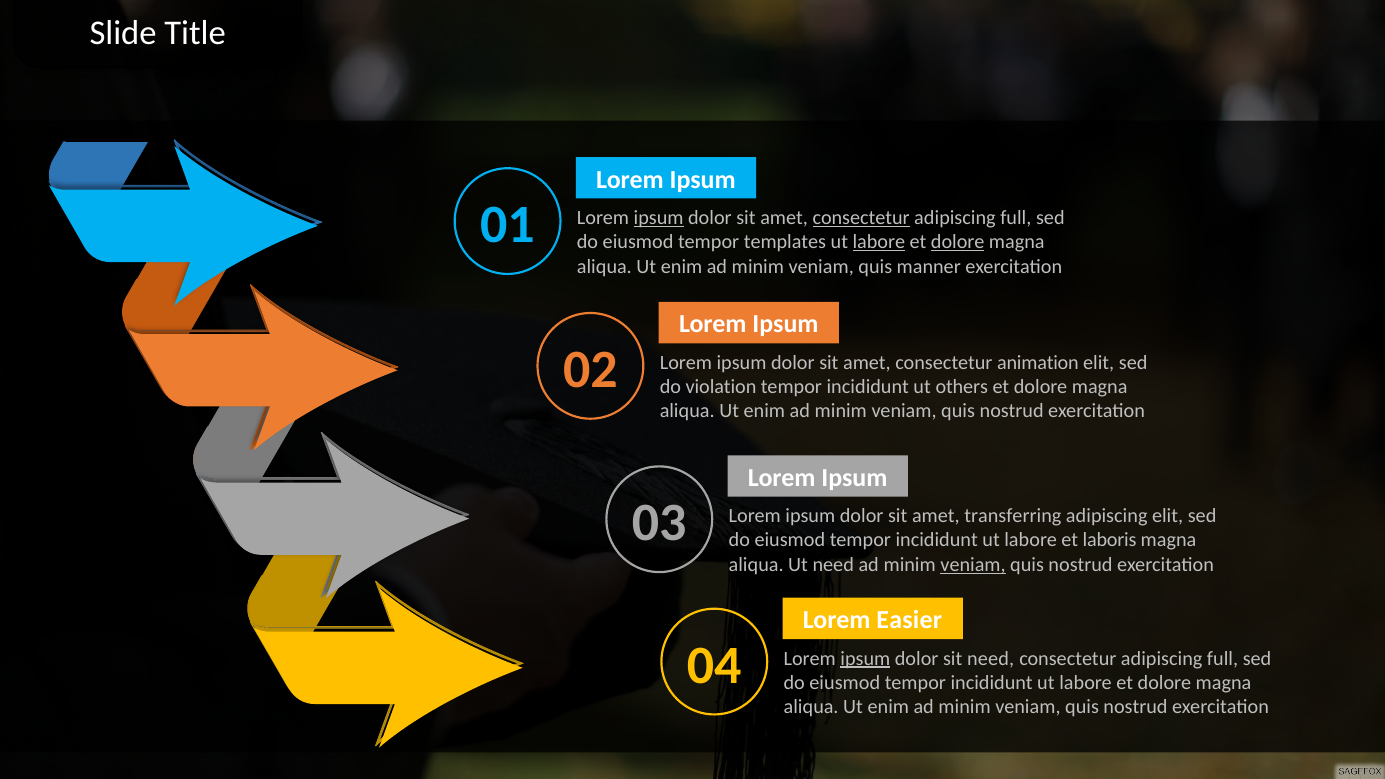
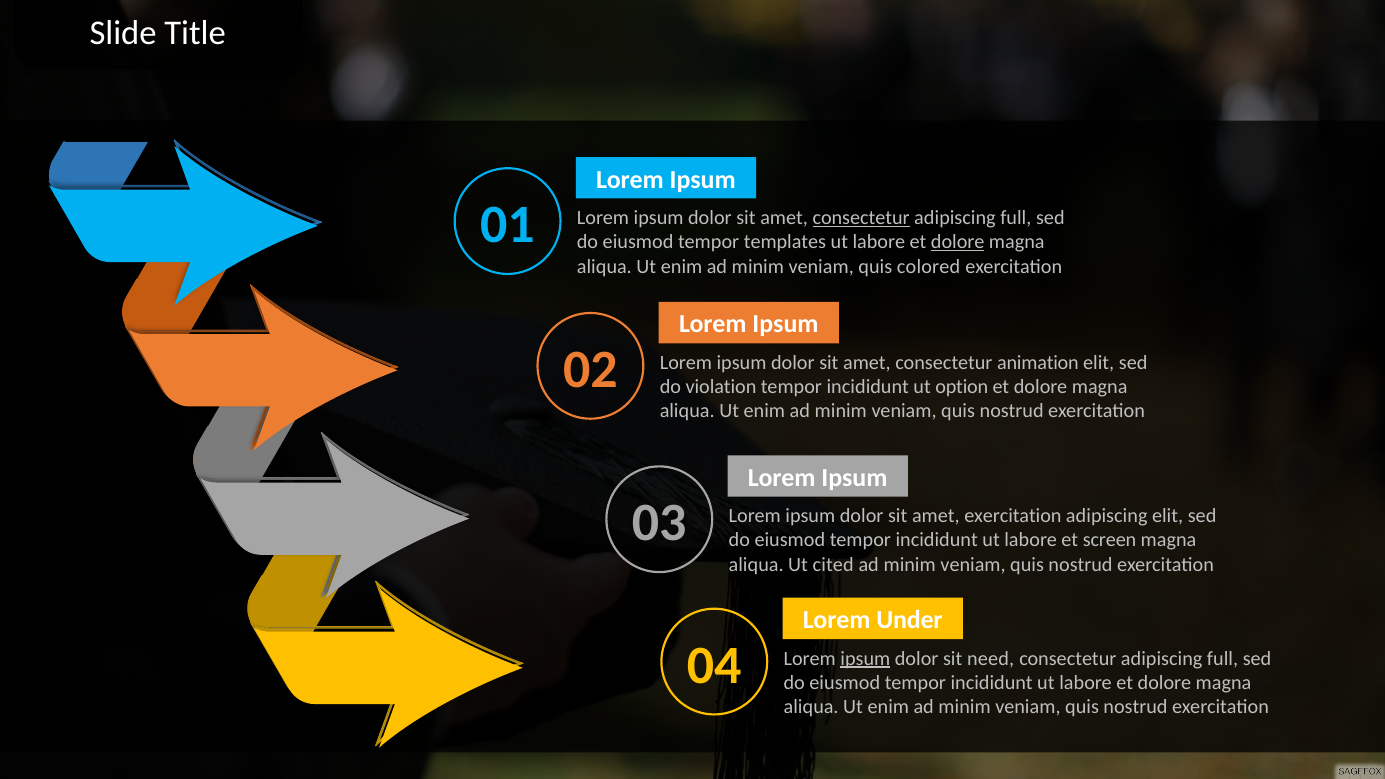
ipsum at (659, 218) underline: present -> none
labore at (879, 242) underline: present -> none
manner: manner -> colored
others: others -> option
amet transferring: transferring -> exercitation
laboris: laboris -> screen
Ut need: need -> cited
veniam at (973, 565) underline: present -> none
Easier: Easier -> Under
